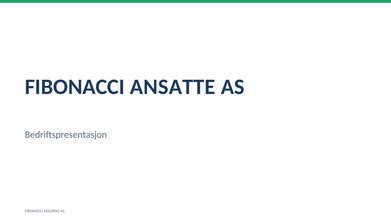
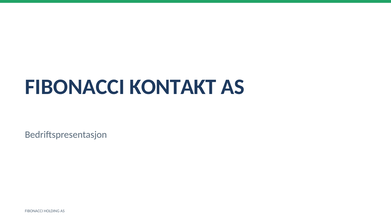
ANSATTE: ANSATTE -> KONTAKT
